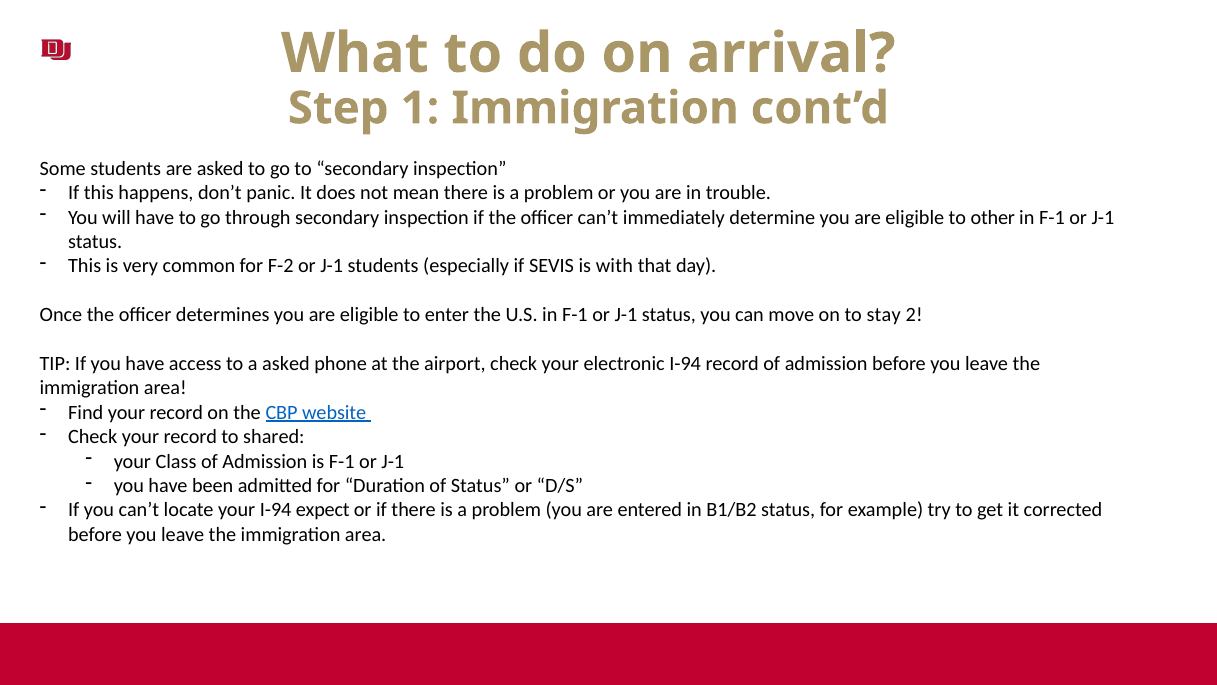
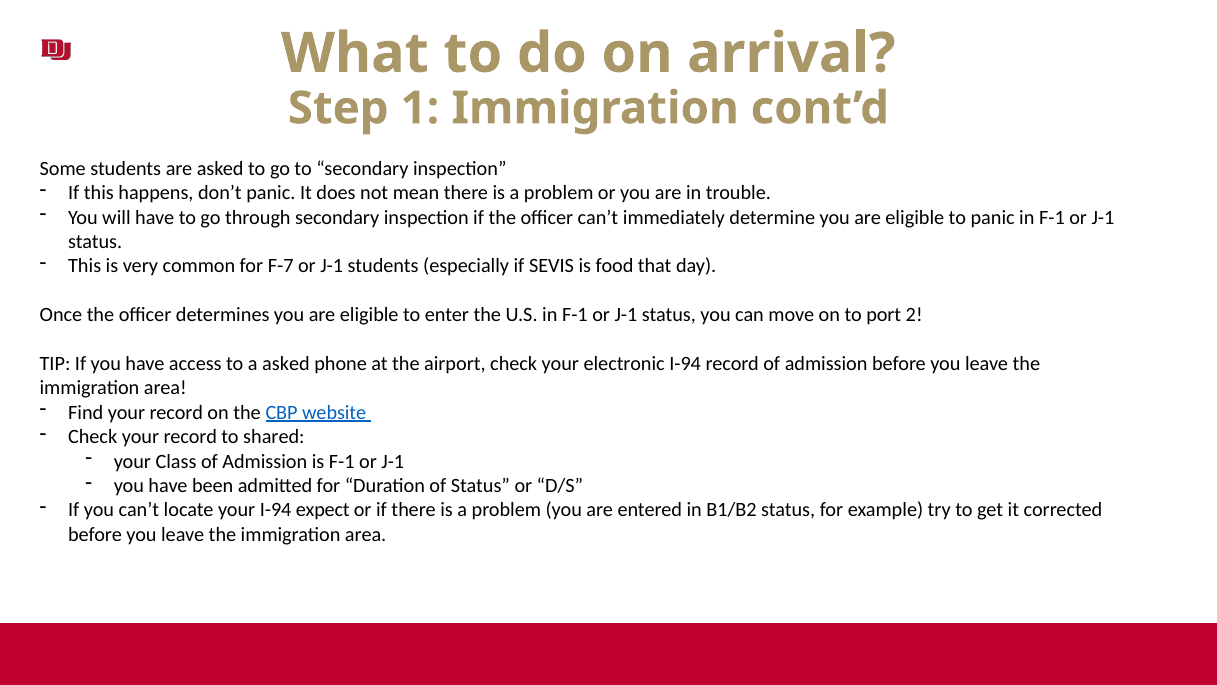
to other: other -> panic
F-2: F-2 -> F-7
with: with -> food
stay: stay -> port
